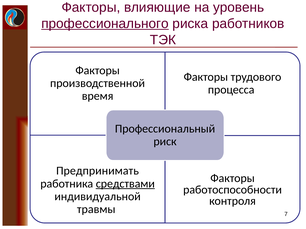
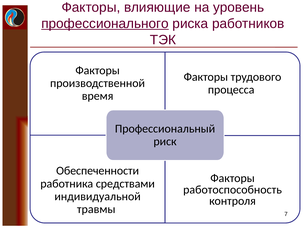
Предпринимать: Предпринимать -> Обеспеченности
средствами underline: present -> none
работоспособности: работоспособности -> работоспособность
